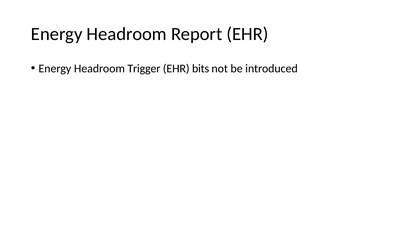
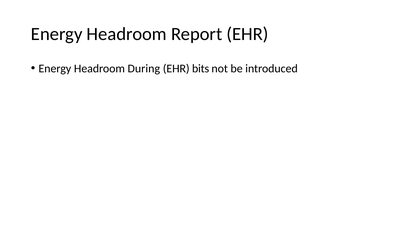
Trigger: Trigger -> During
